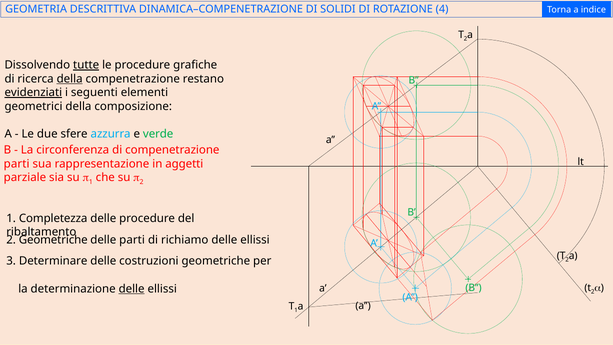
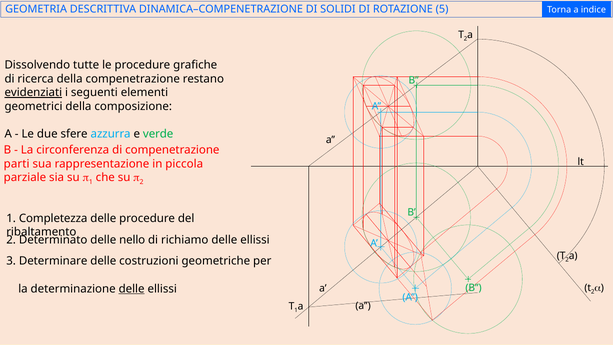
4: 4 -> 5
tutte underline: present -> none
della at (70, 79) underline: present -> none
aggetti: aggetti -> piccola
2 Geometriche: Geometriche -> Determinato
delle parti: parti -> nello
